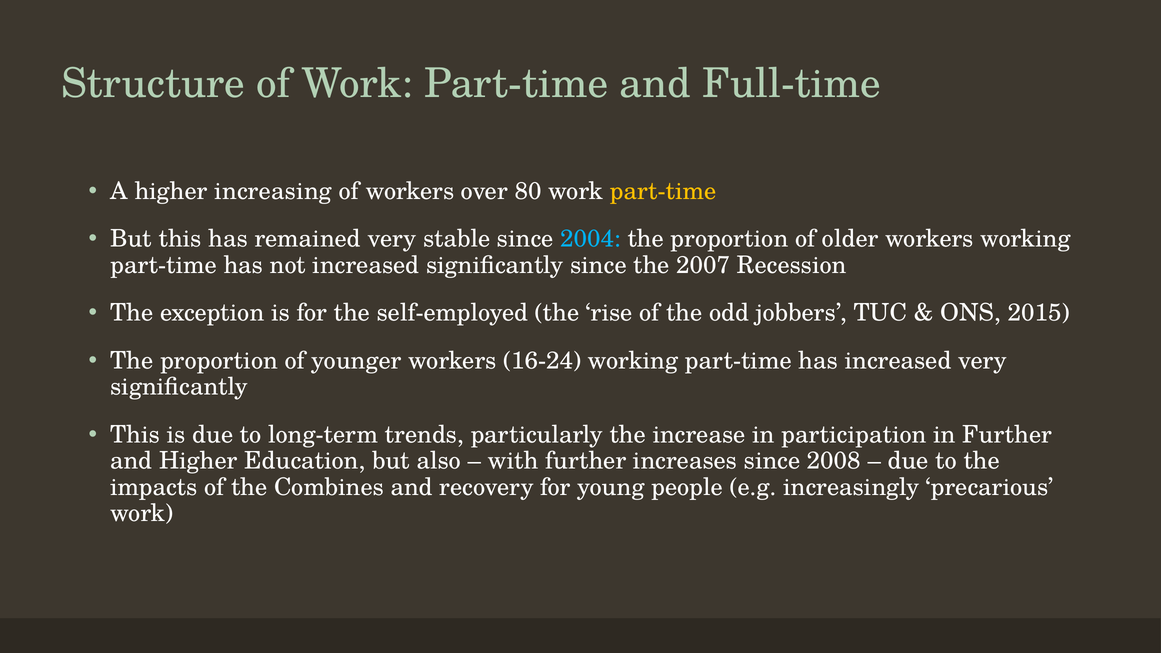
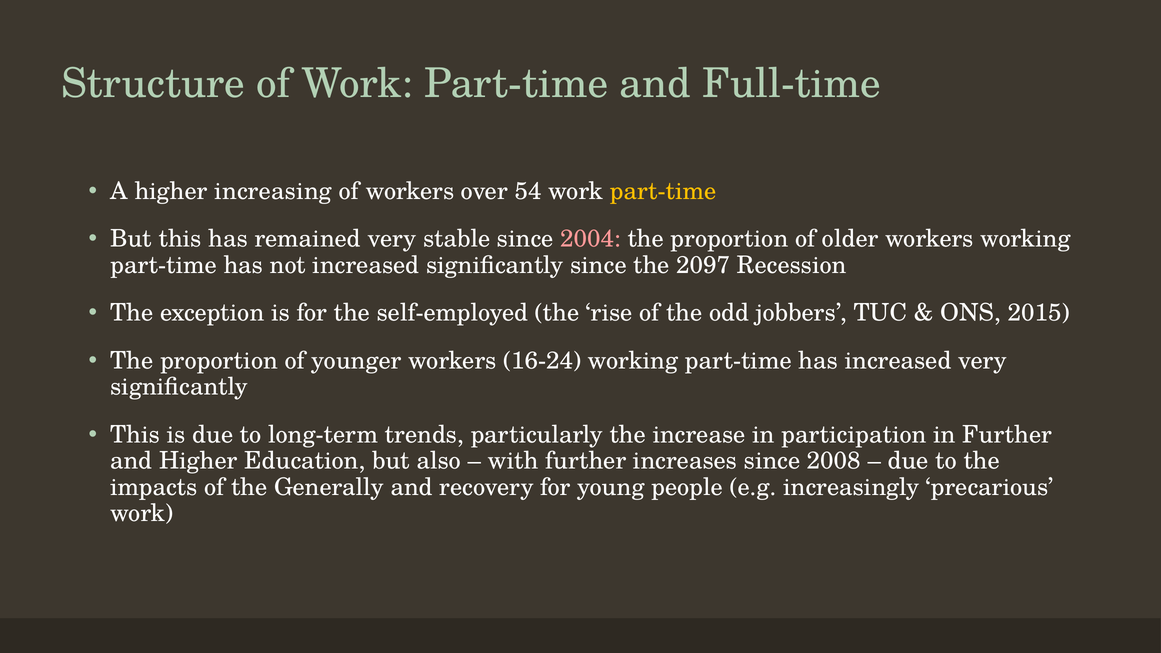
80: 80 -> 54
2004 colour: light blue -> pink
2007: 2007 -> 2097
Combines: Combines -> Generally
